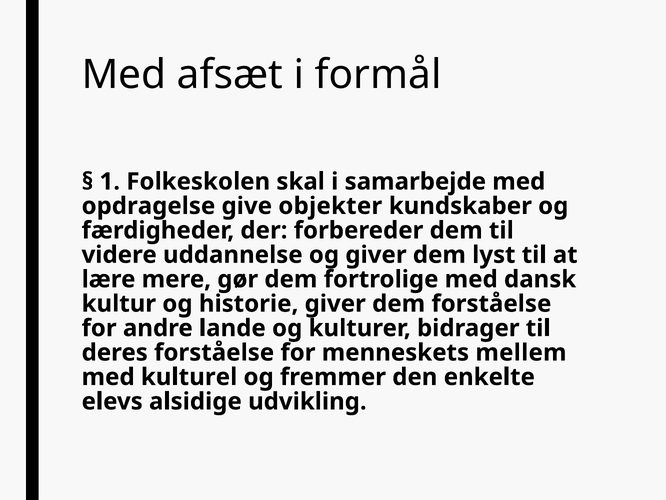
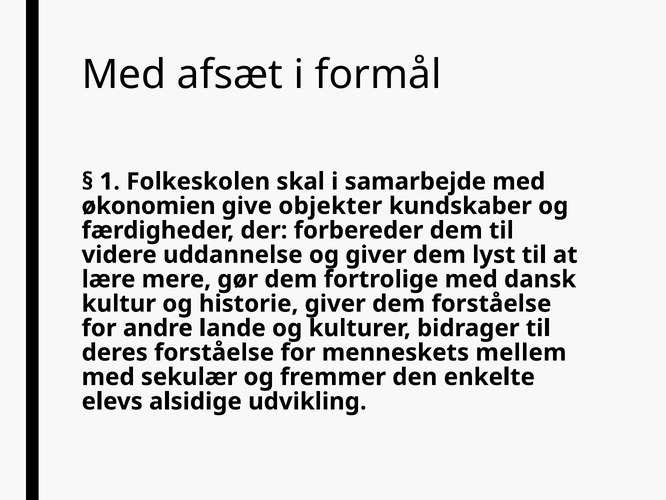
opdragelse: opdragelse -> økonomien
kulturel: kulturel -> sekulær
